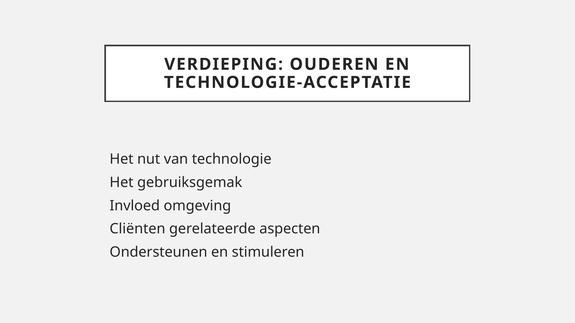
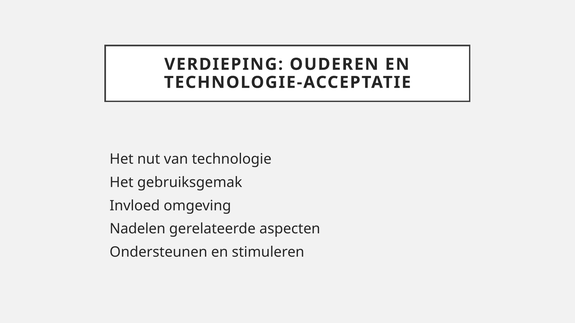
Cliënten: Cliënten -> Nadelen
